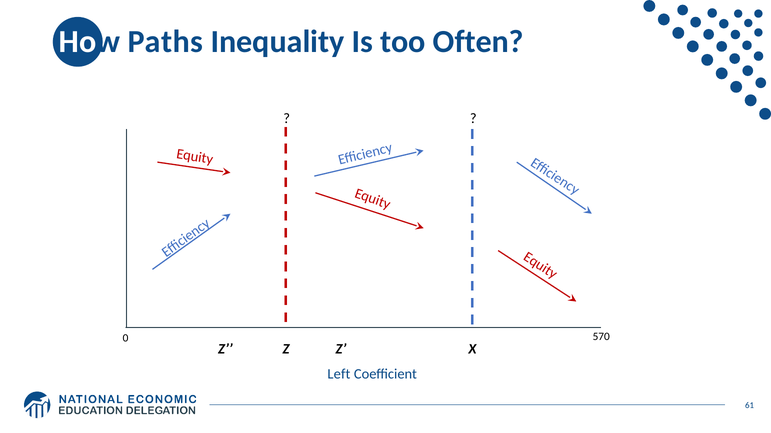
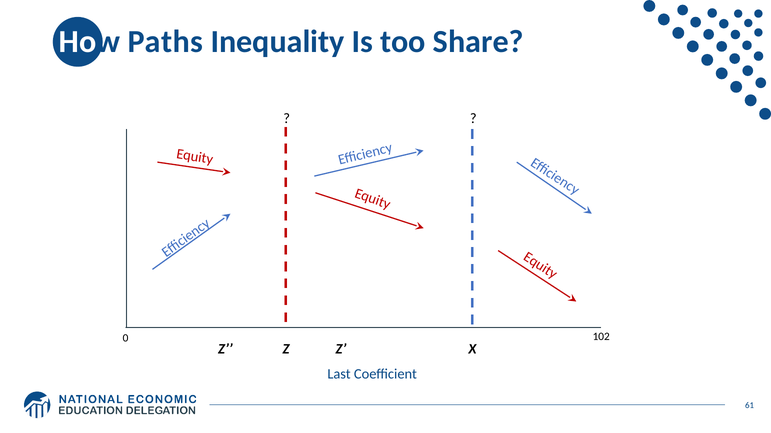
Often: Often -> Share
570: 570 -> 102
Left: Left -> Last
